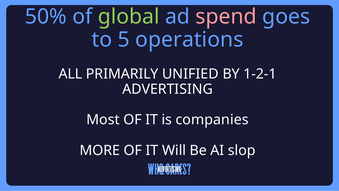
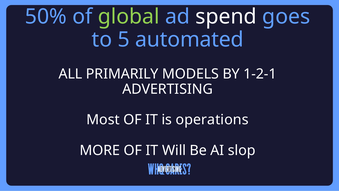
spend colour: pink -> white
operations: operations -> automated
UNIFIED: UNIFIED -> MODELS
companies: companies -> operations
